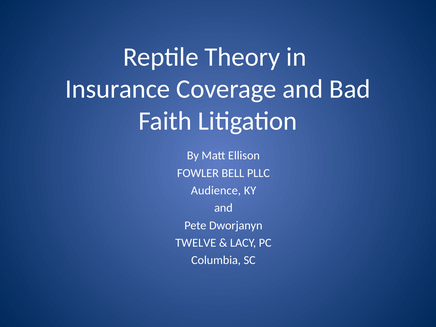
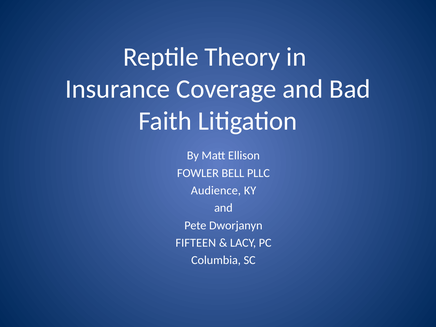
TWELVE: TWELVE -> FIFTEEN
